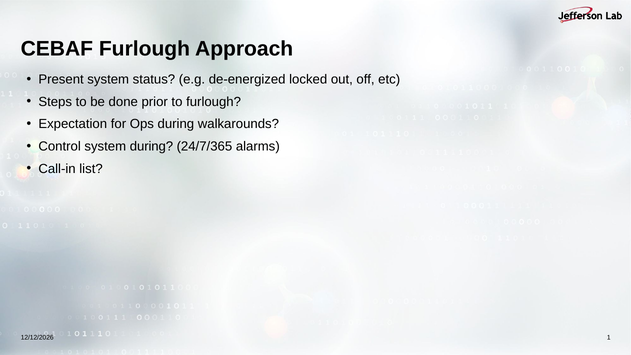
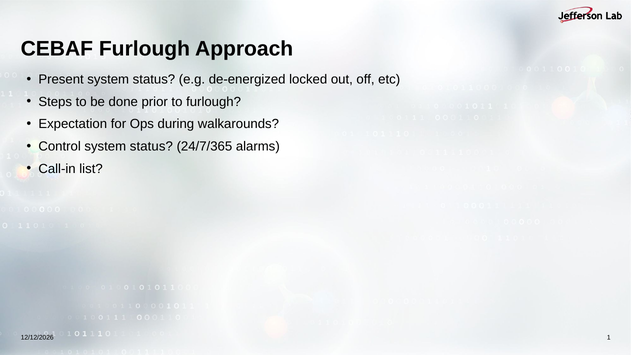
Control system during: during -> status
